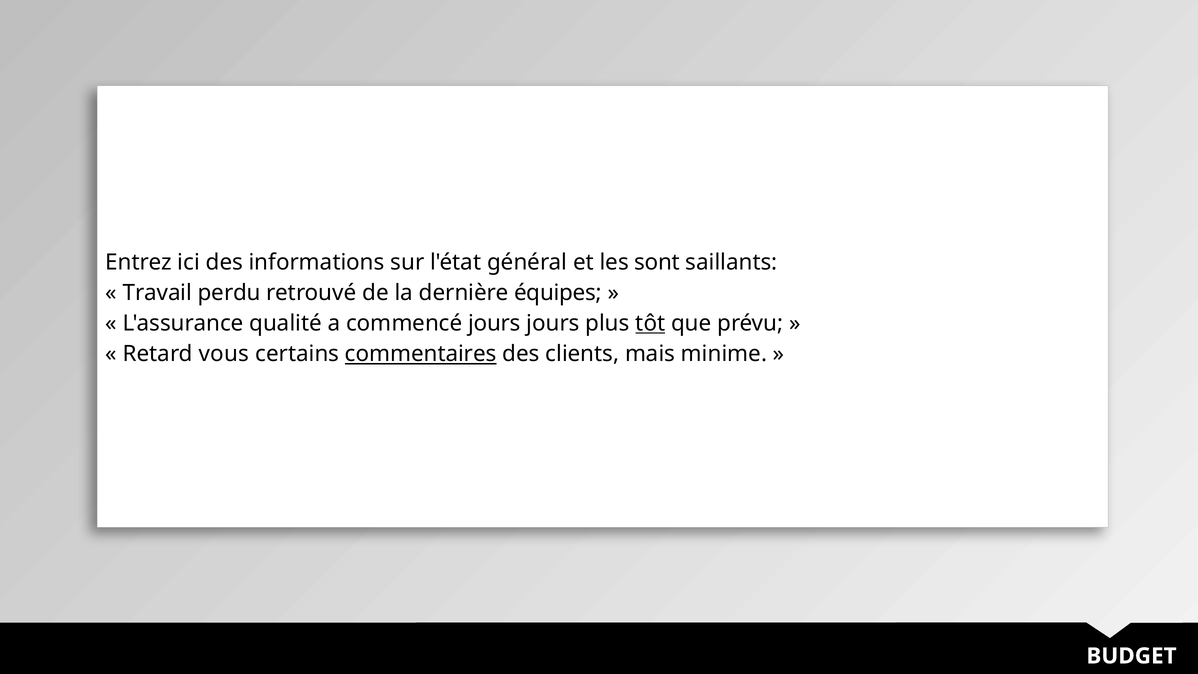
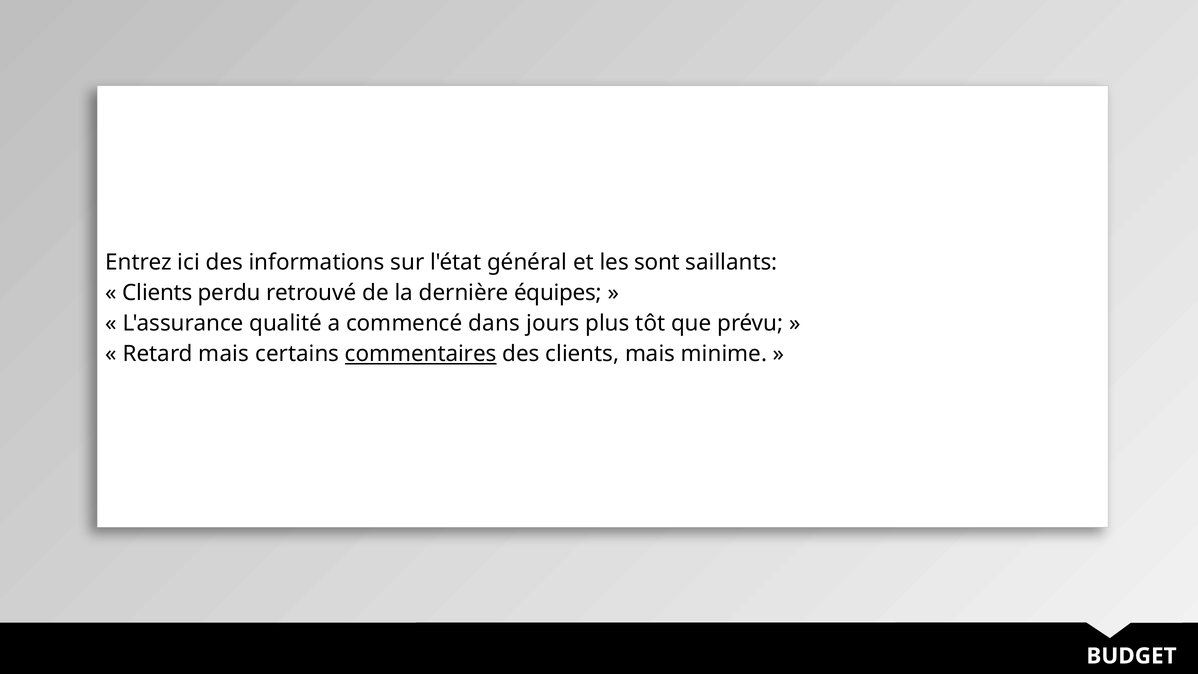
Travail at (157, 293): Travail -> Clients
commencé jours: jours -> dans
tôt underline: present -> none
Retard vous: vous -> mais
